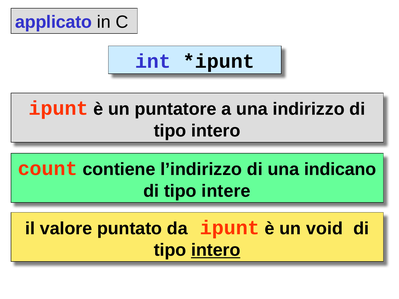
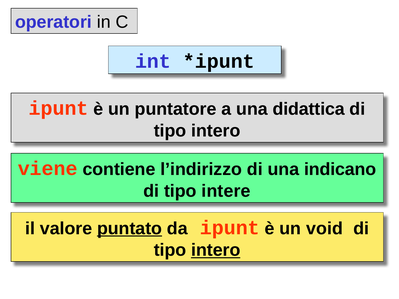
applicato: applicato -> operatori
indirizzo: indirizzo -> didattica
count: count -> viene
puntato underline: none -> present
